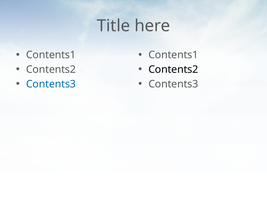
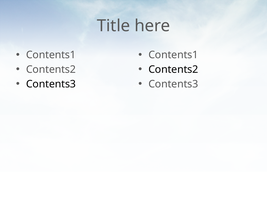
Contents3 at (51, 84) colour: blue -> black
